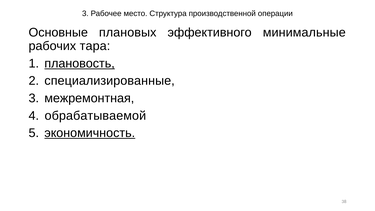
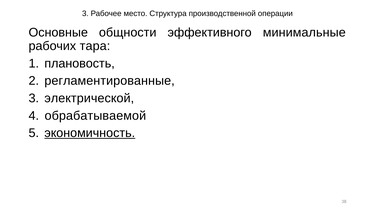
плановых: плановых -> общности
плановость underline: present -> none
специализированные: специализированные -> регламентированные
межремонтная: межремонтная -> электрической
